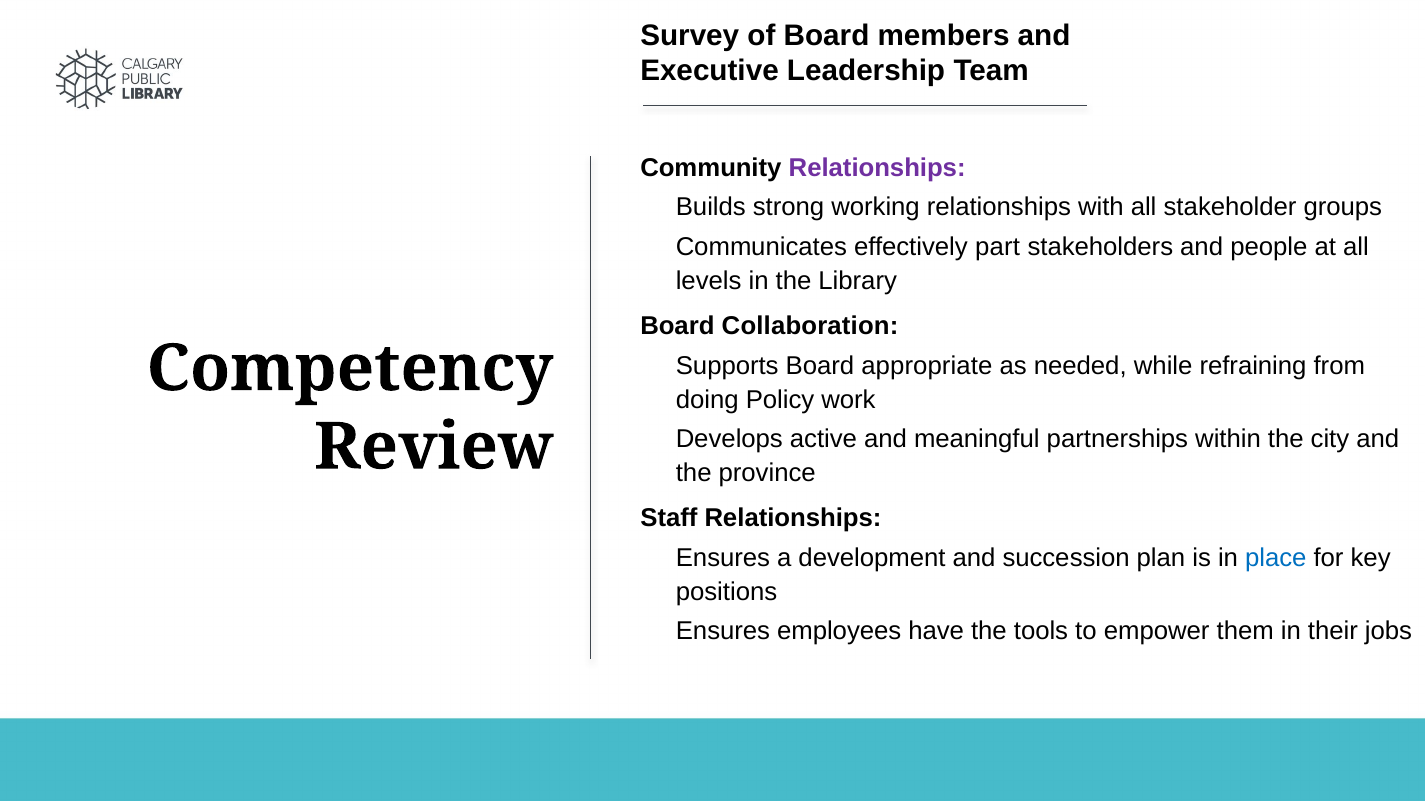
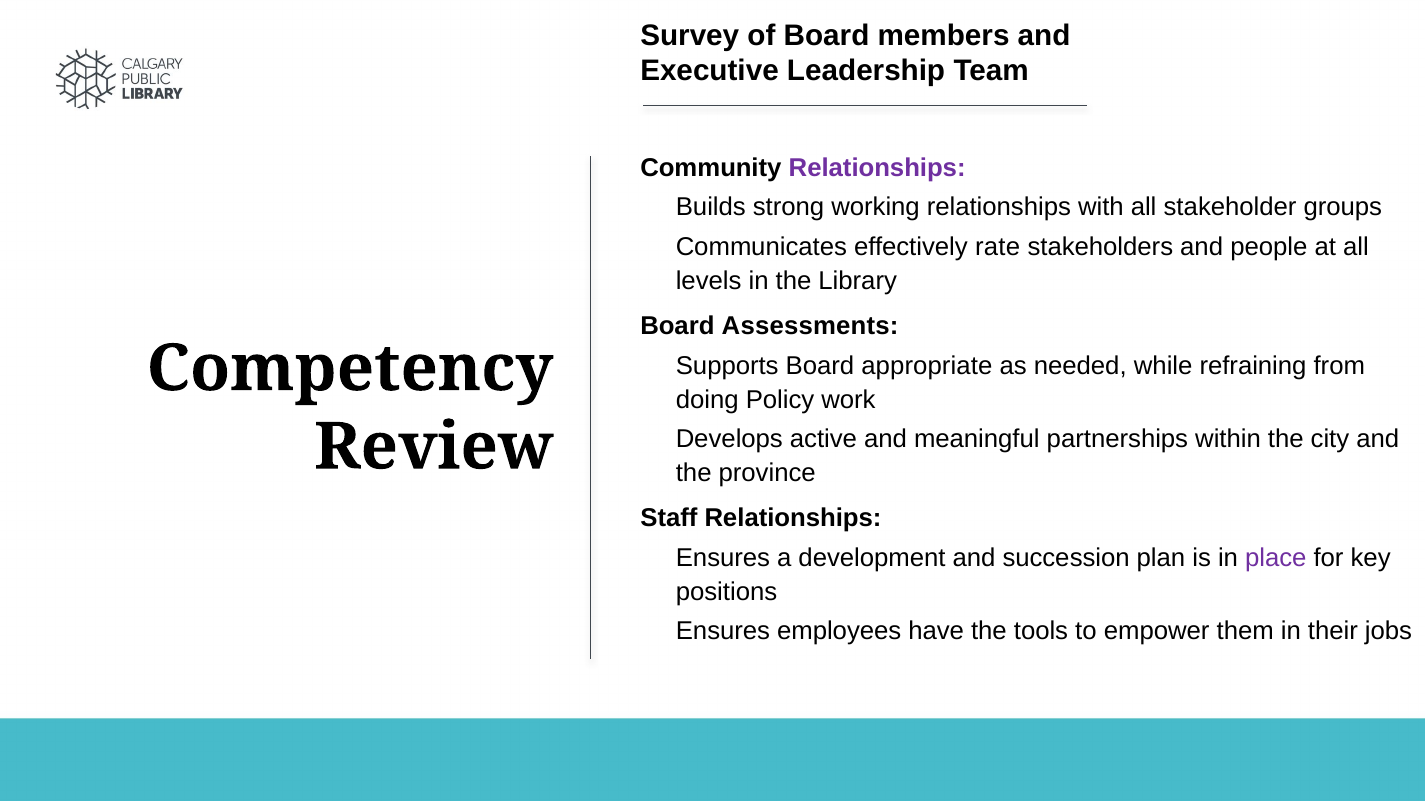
part: part -> rate
Collaboration: Collaboration -> Assessments
place colour: blue -> purple
